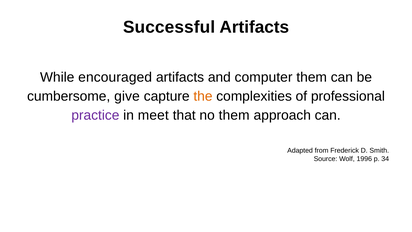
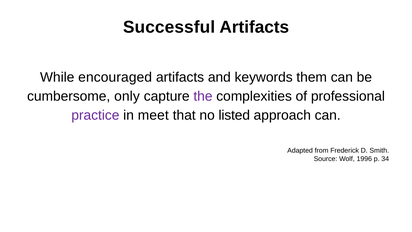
computer: computer -> keywords
give: give -> only
the colour: orange -> purple
no them: them -> listed
